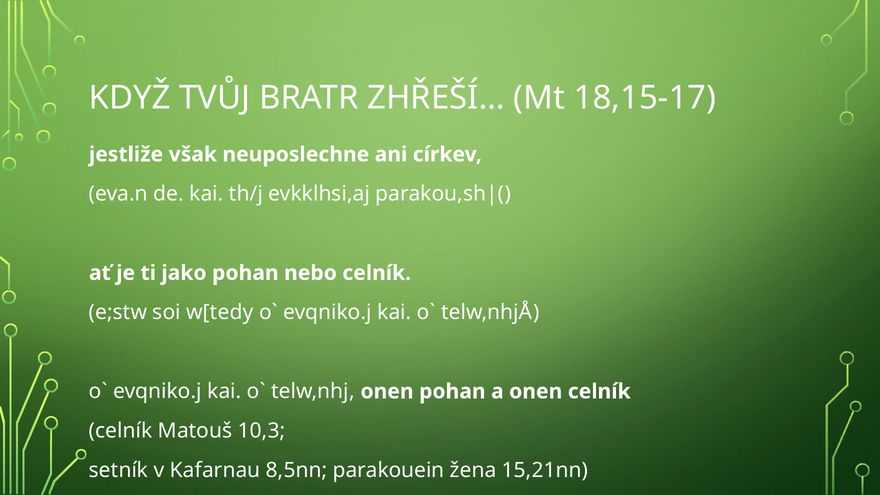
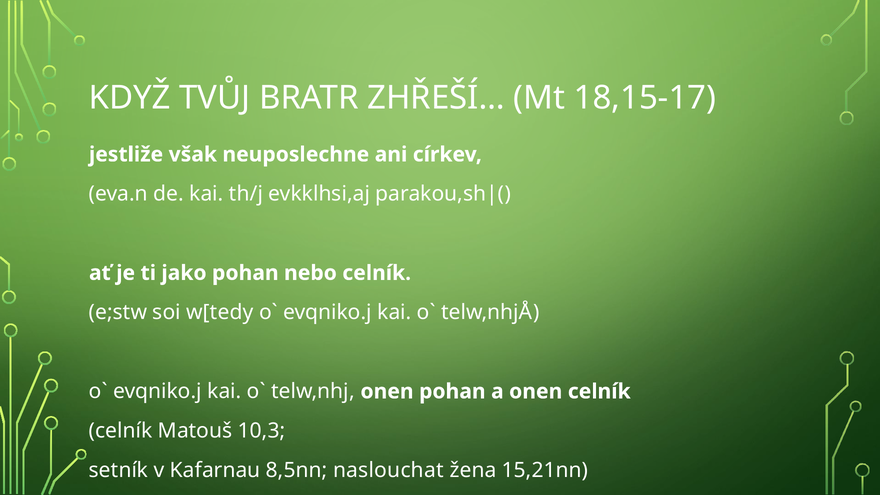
parakouein: parakouein -> naslouchat
